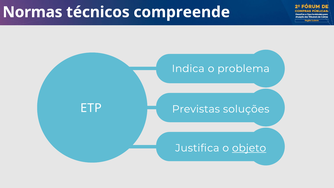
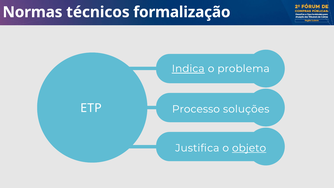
compreende: compreende -> formalização
Indica underline: none -> present
Previstas: Previstas -> Processo
